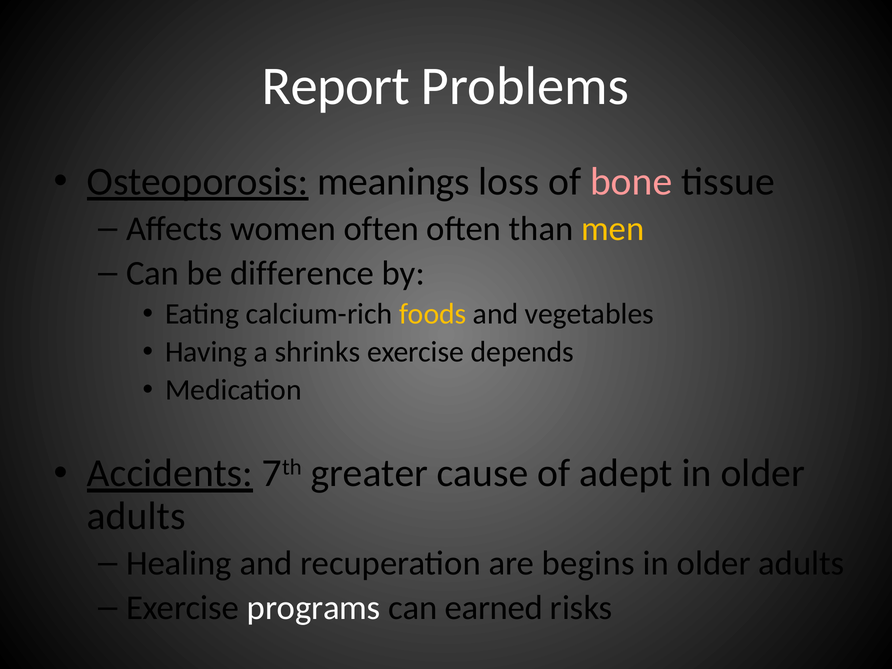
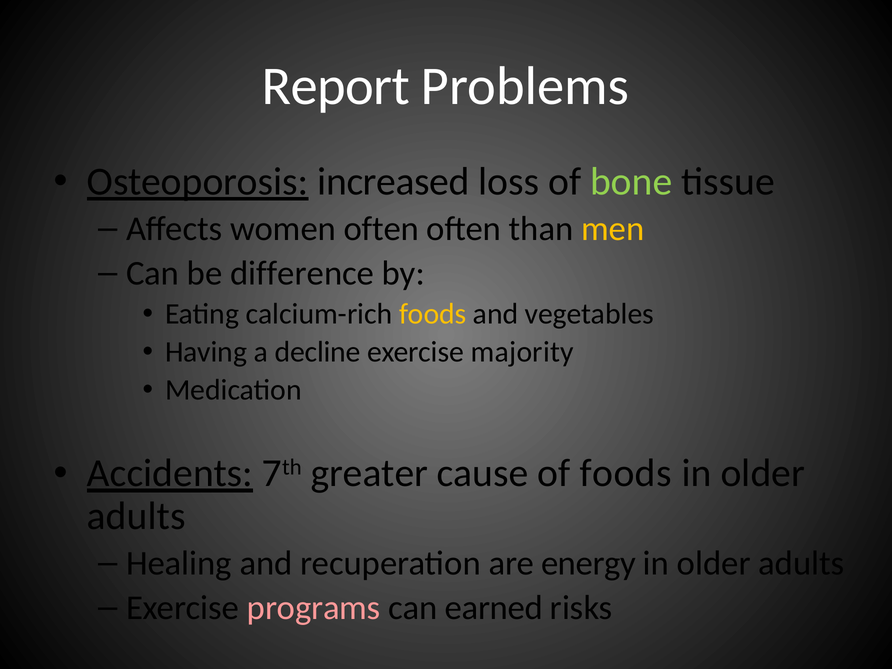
meanings: meanings -> increased
bone colour: pink -> light green
shrinks: shrinks -> decline
depends: depends -> majority
of adept: adept -> foods
begins: begins -> energy
programs colour: white -> pink
